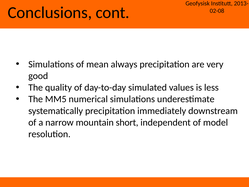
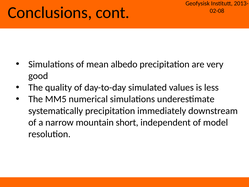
always: always -> albedo
